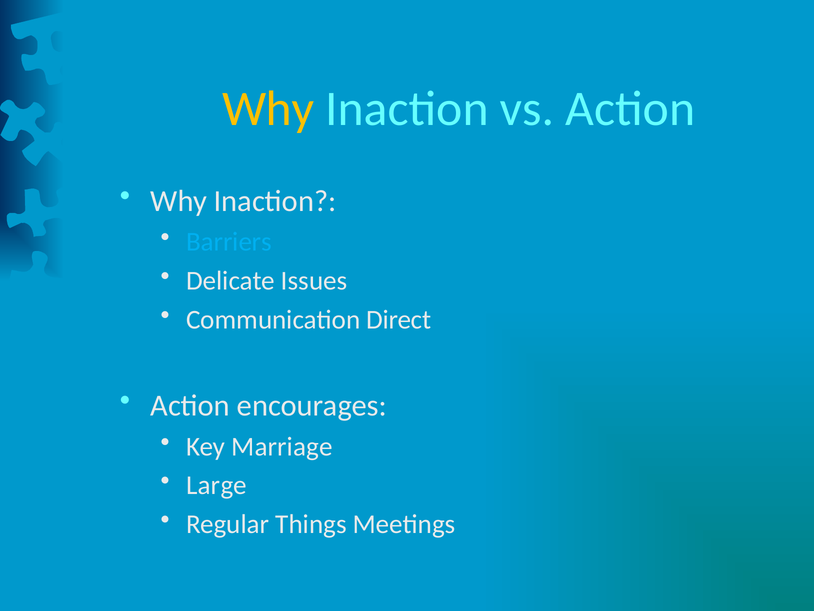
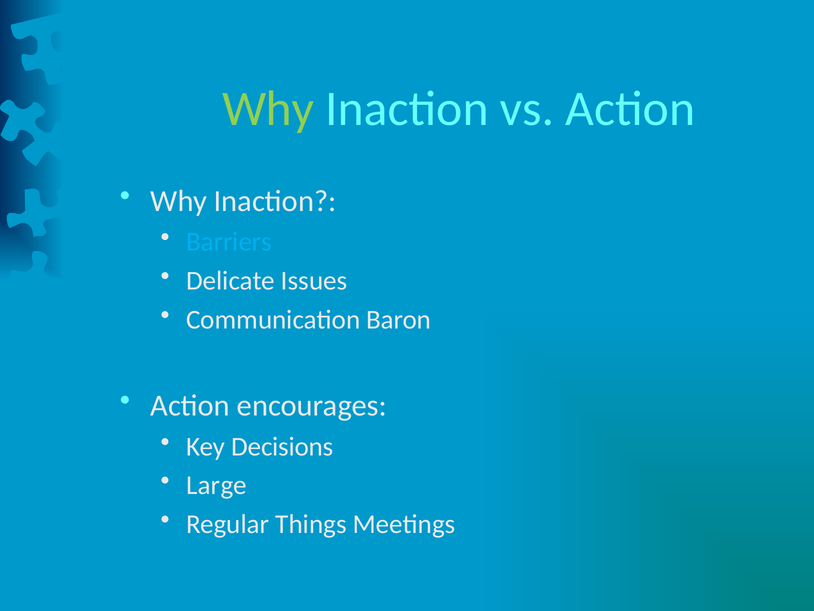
Why at (268, 109) colour: yellow -> light green
Direct: Direct -> Baron
Marriage: Marriage -> Decisions
